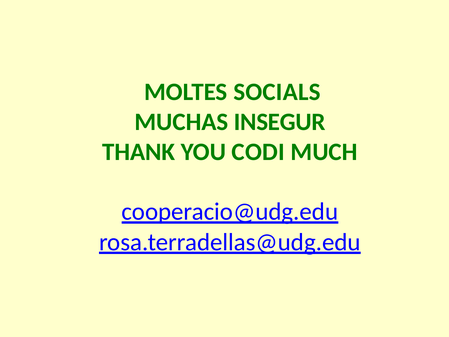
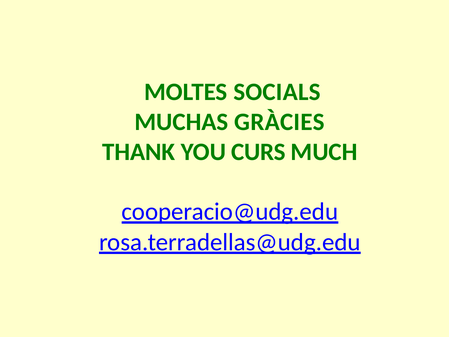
INSEGUR: INSEGUR -> GRÀCIES
CODI: CODI -> CURS
